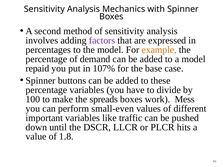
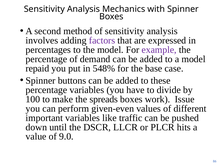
example colour: orange -> purple
107%: 107% -> 548%
Mess: Mess -> Issue
small-even: small-even -> given-even
1.8: 1.8 -> 9.0
